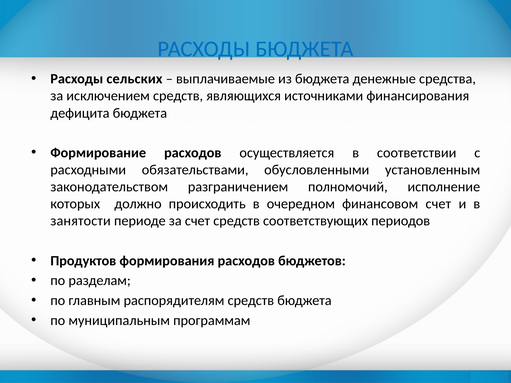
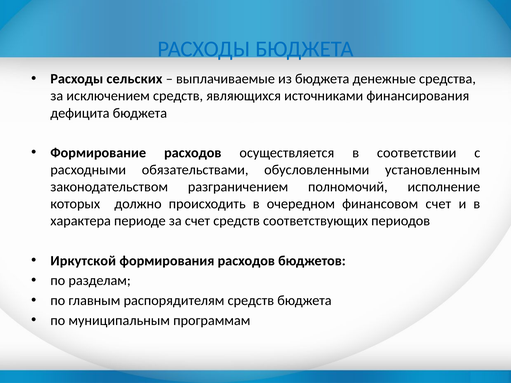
занятости: занятости -> характера
Продуктов: Продуктов -> Иркутской
